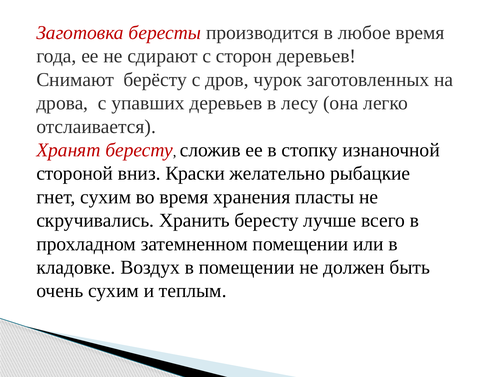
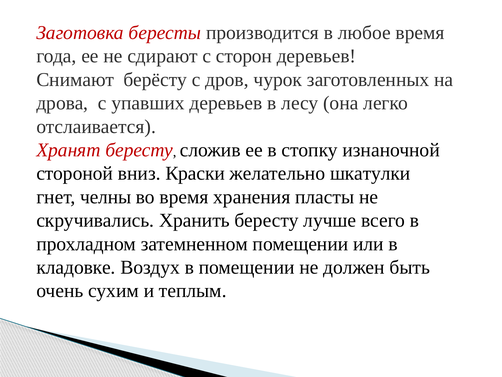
рыбацкие: рыбацкие -> шкатулки
гнет сухим: сухим -> челны
